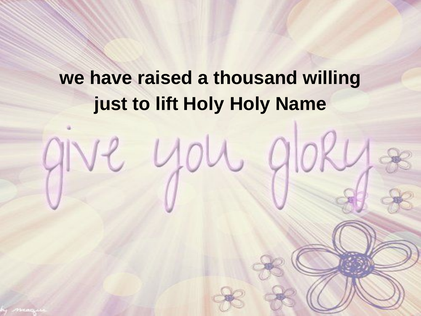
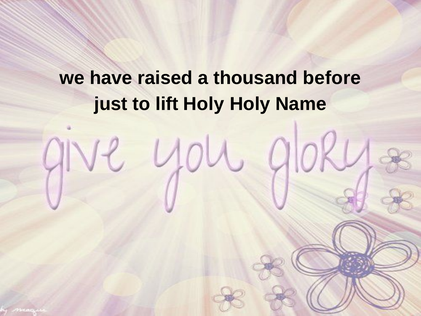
willing: willing -> before
